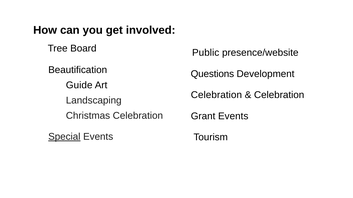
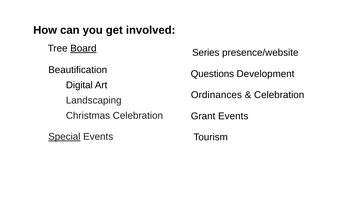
Board underline: none -> present
Public: Public -> Series
Guide: Guide -> Digital
Celebration at (216, 95): Celebration -> Ordinances
